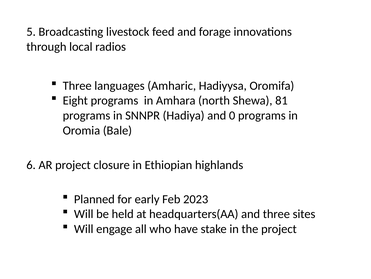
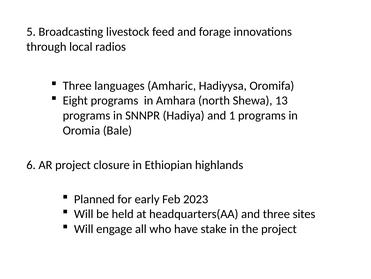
81: 81 -> 13
0: 0 -> 1
